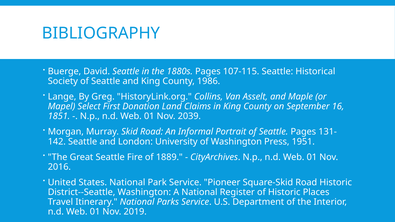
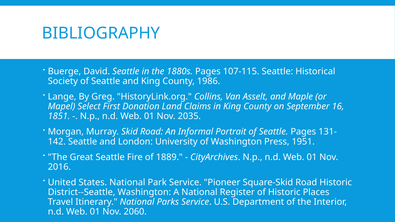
2039: 2039 -> 2035
2019: 2019 -> 2060
